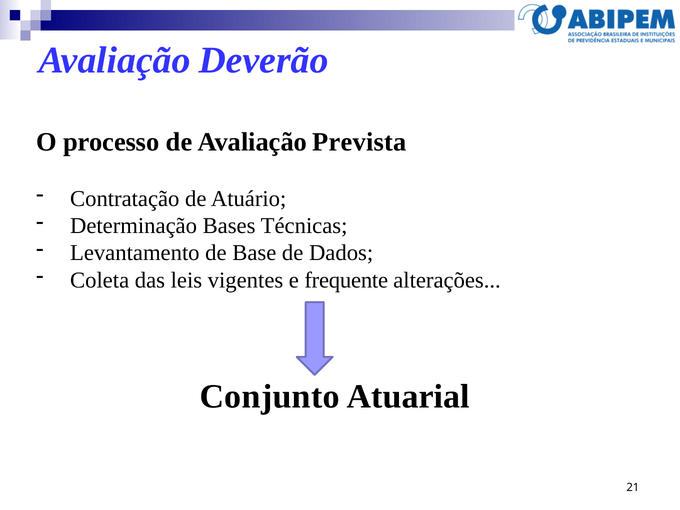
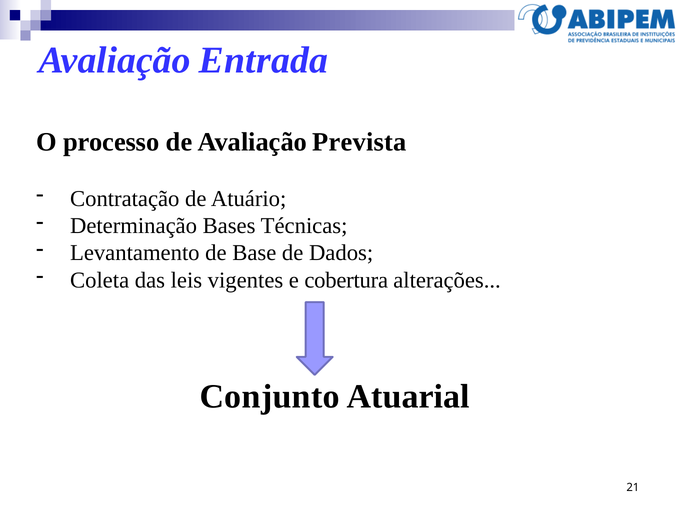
Deverão: Deverão -> Entrada
frequente: frequente -> cobertura
